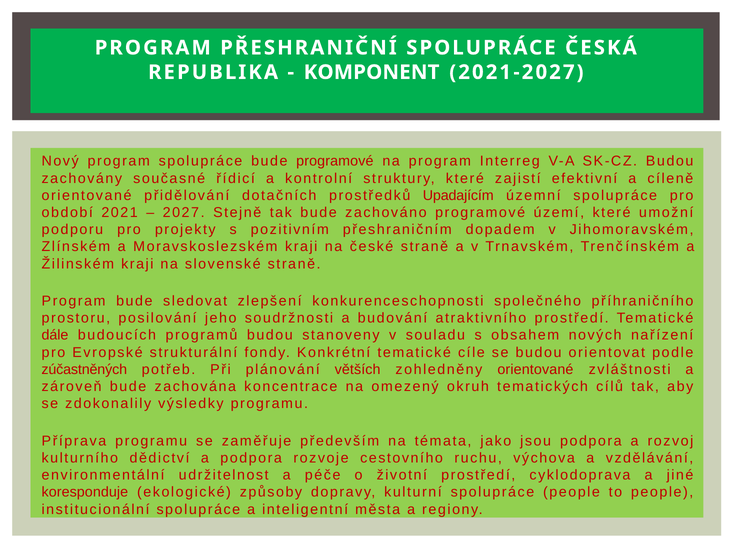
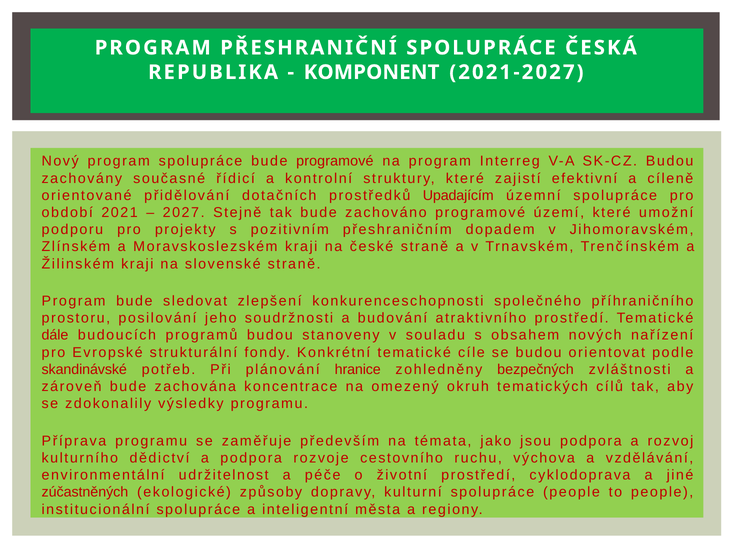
zúčastněných: zúčastněných -> skandinávské
větších: větších -> hranice
zohledněny orientované: orientované -> bezpečných
koresponduje: koresponduje -> zúčastněných
